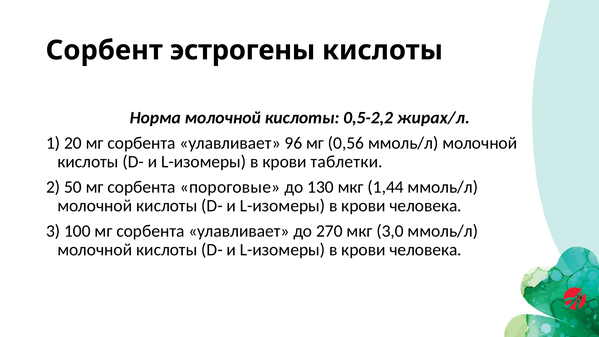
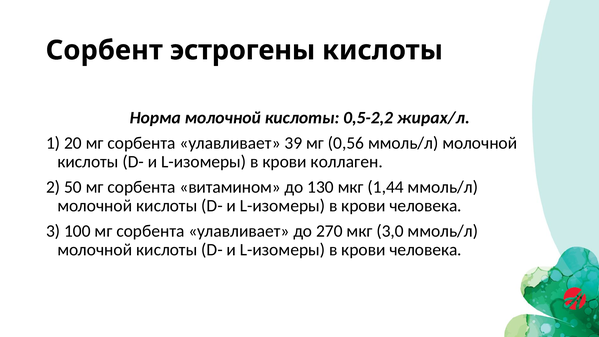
96: 96 -> 39
таблетки: таблетки -> коллаген
пороговые: пороговые -> витамином
